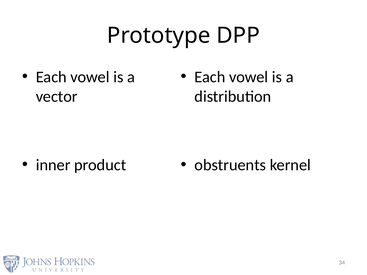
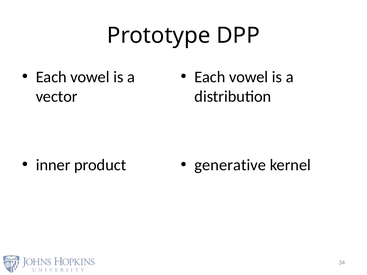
obstruents: obstruents -> generative
